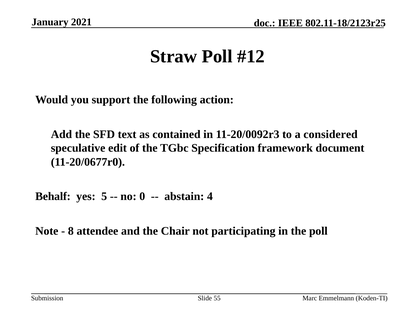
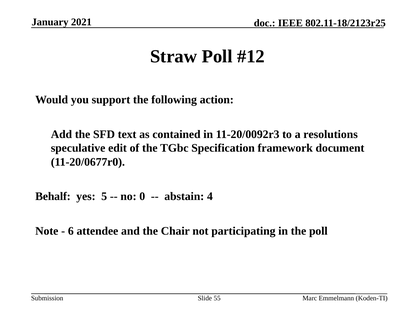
considered: considered -> resolutions
8: 8 -> 6
